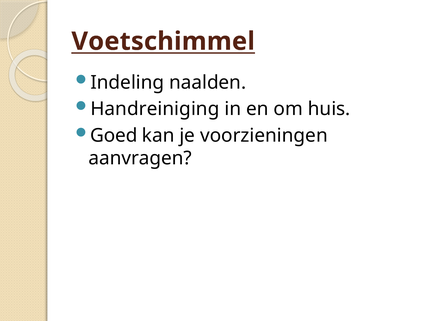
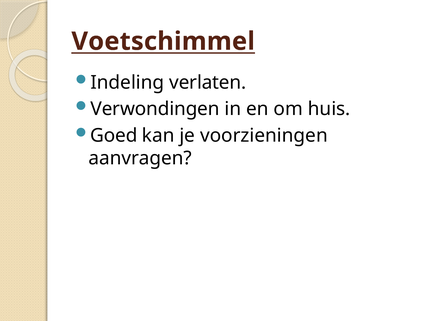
naalden: naalden -> verlaten
Handreiniging: Handreiniging -> Verwondingen
